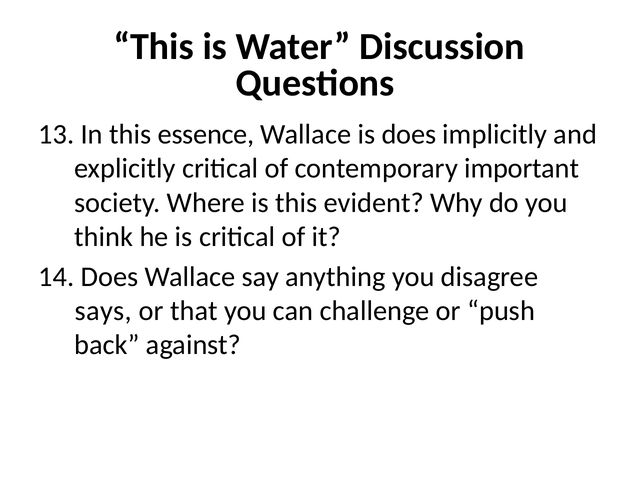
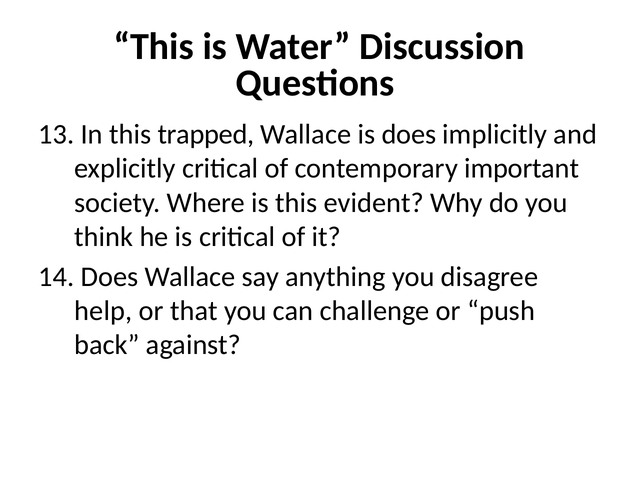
essence: essence -> trapped
says: says -> help
